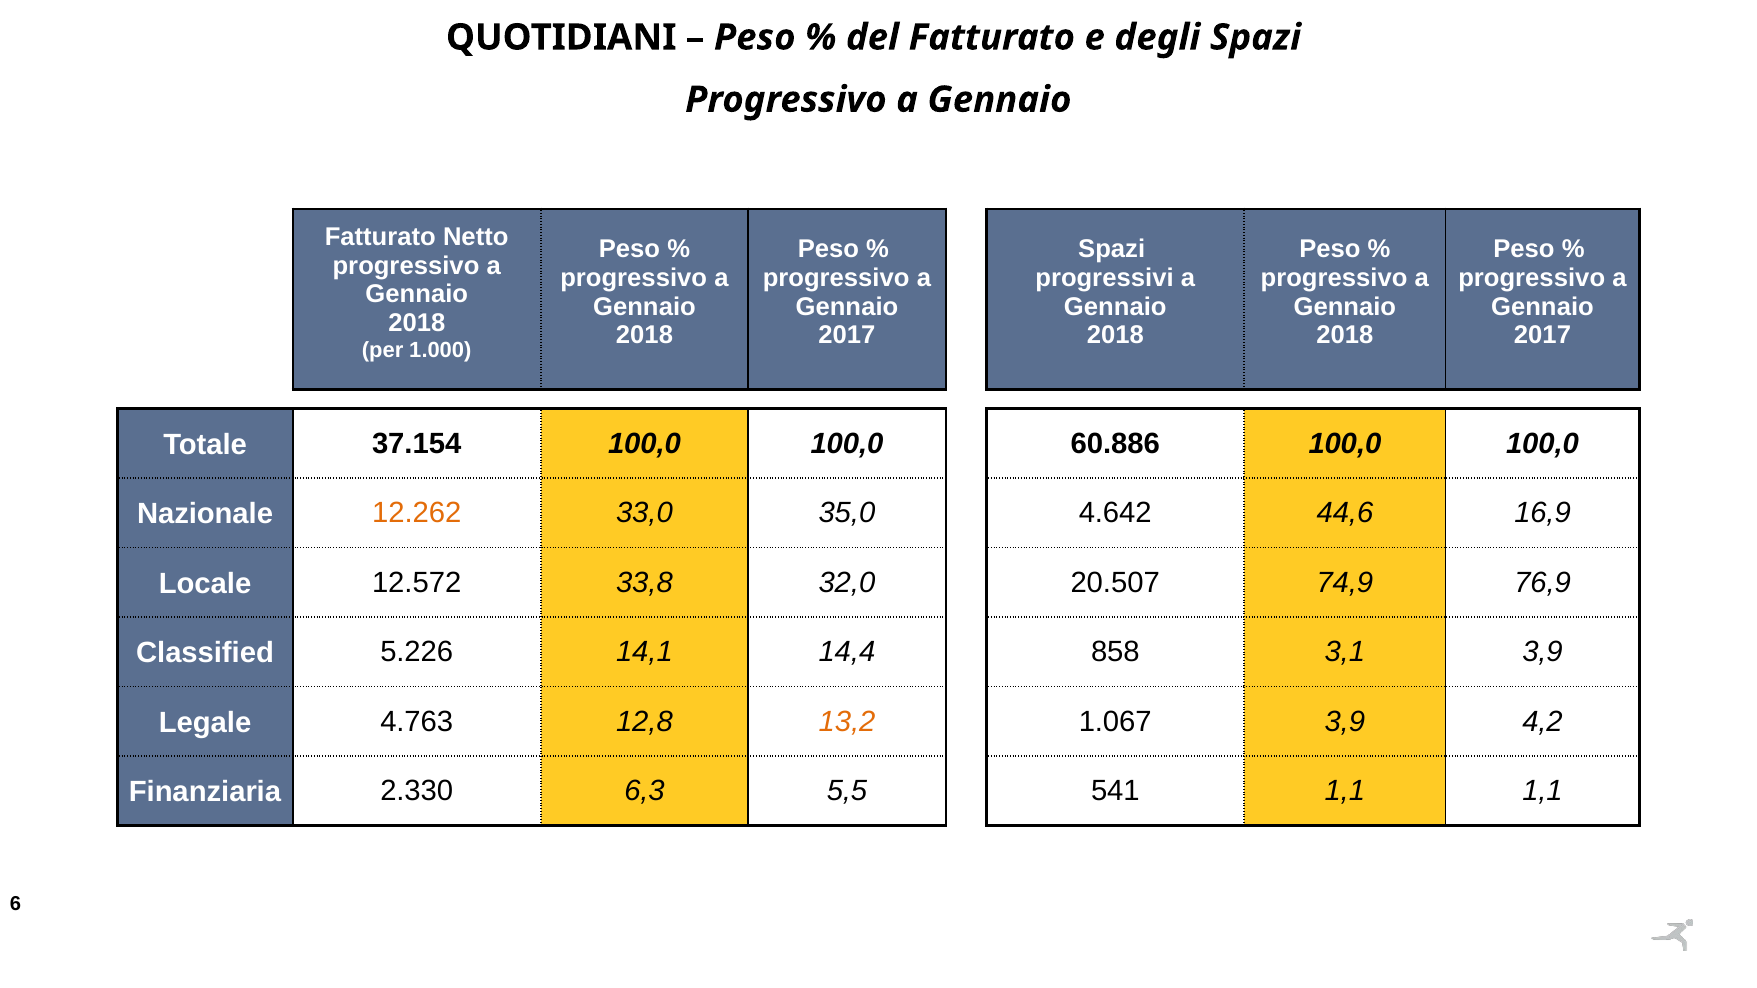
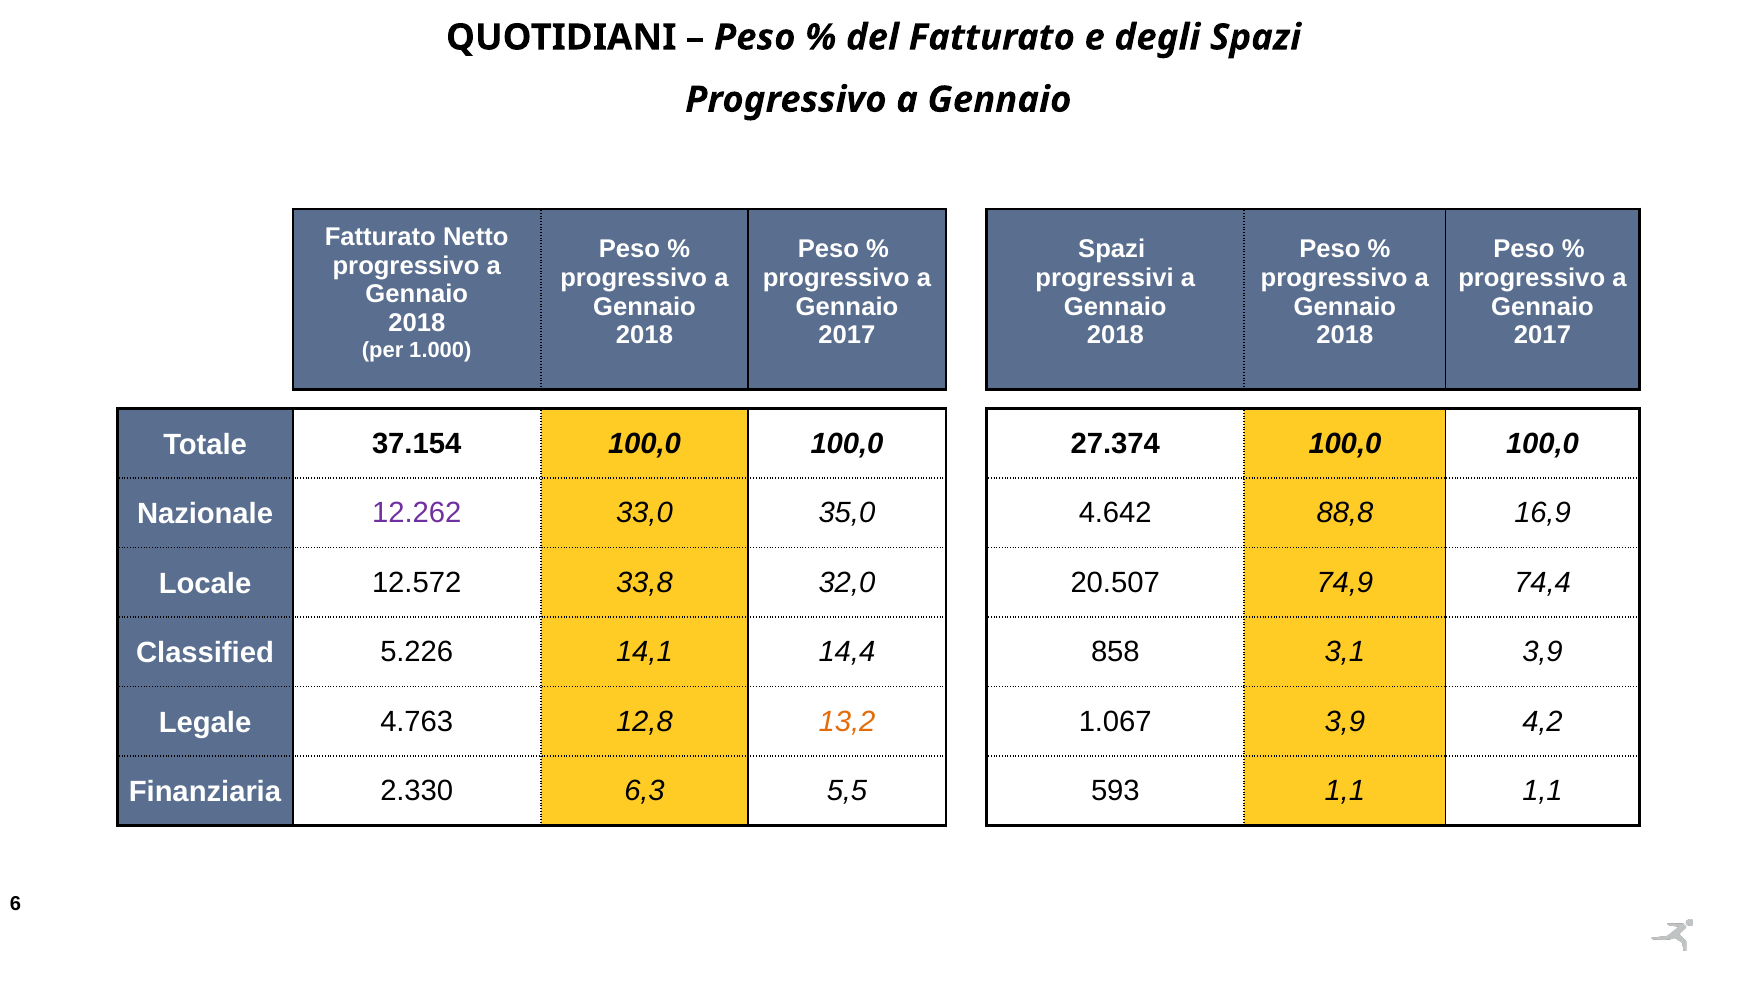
60.886: 60.886 -> 27.374
12.262 colour: orange -> purple
44,6: 44,6 -> 88,8
76,9: 76,9 -> 74,4
541: 541 -> 593
